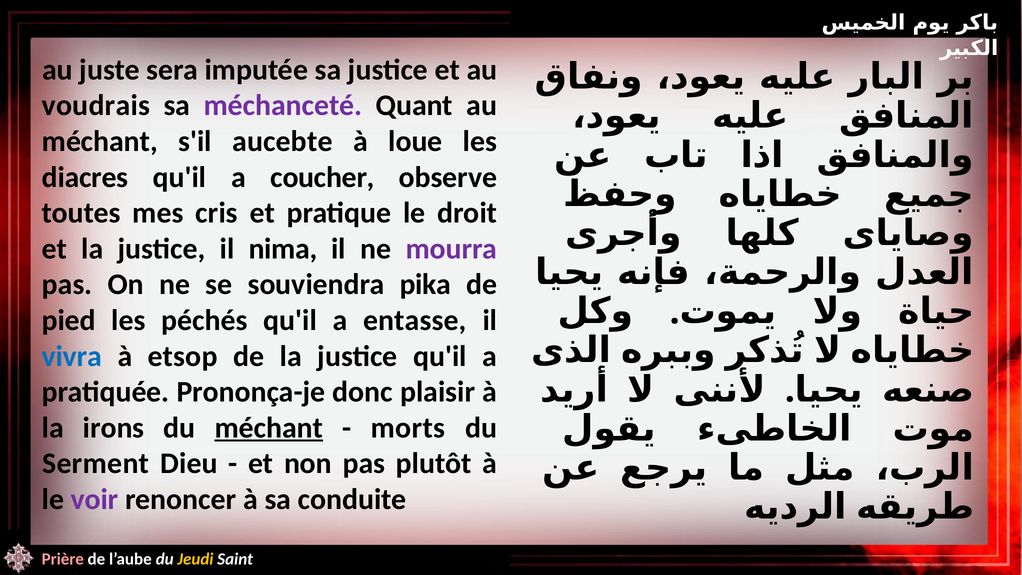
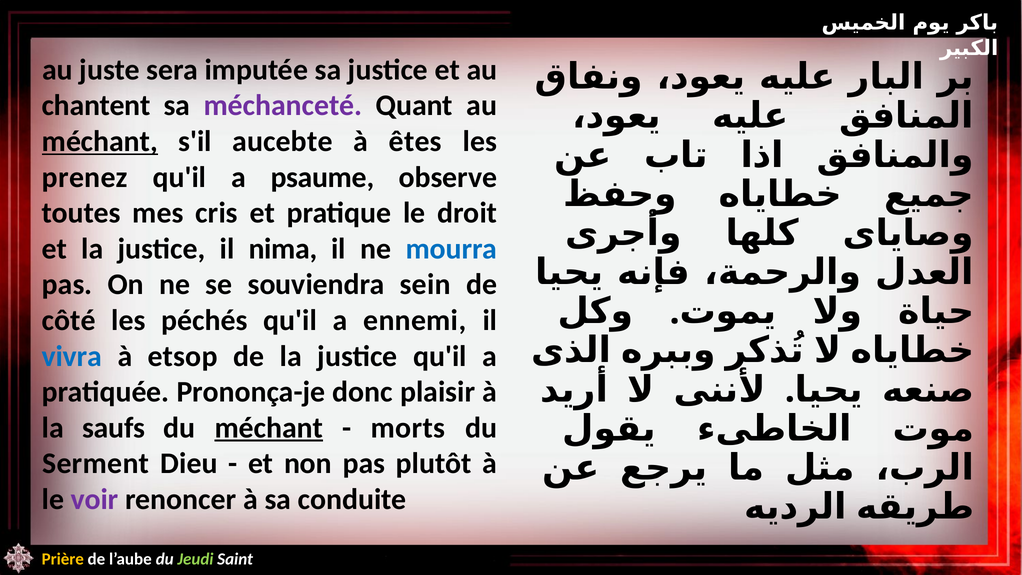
voudrais: voudrais -> chantent
méchant at (100, 141) underline: none -> present
loue: loue -> êtes
diacres: diacres -> prenez
coucher: coucher -> psaume
mourra colour: purple -> blue
pika: pika -> sein
pied: pied -> côté
entasse: entasse -> ennemi
irons: irons -> saufs
Prière colour: pink -> yellow
Jeudi colour: yellow -> light green
